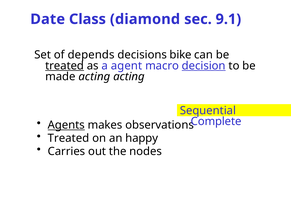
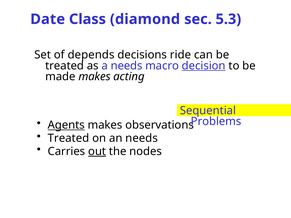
9.1: 9.1 -> 5.3
bike: bike -> ride
treated at (65, 66) underline: present -> none
a agent: agent -> needs
made acting: acting -> makes
Complete: Complete -> Problems
an happy: happy -> needs
out underline: none -> present
